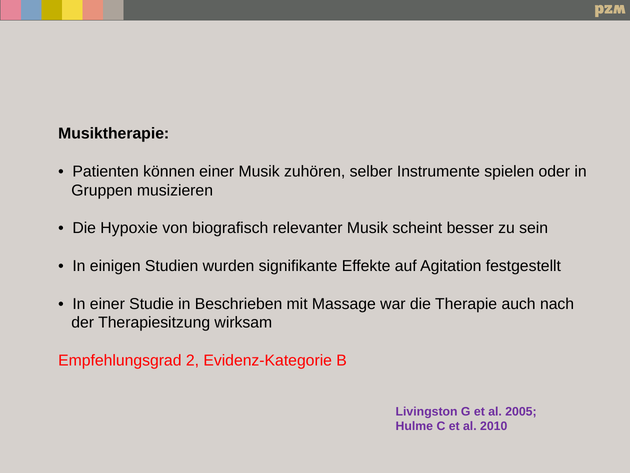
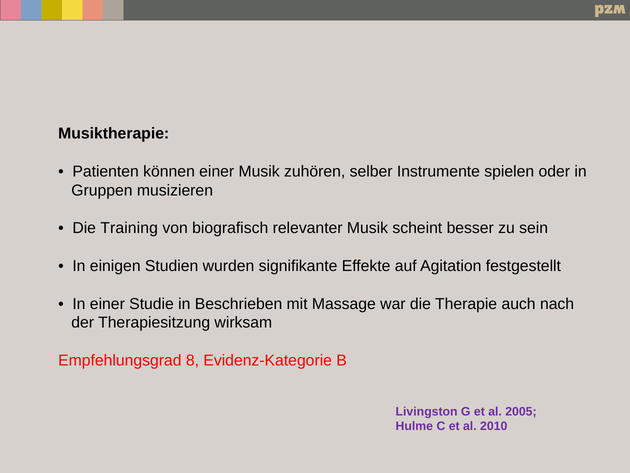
Hypoxie: Hypoxie -> Training
2: 2 -> 8
